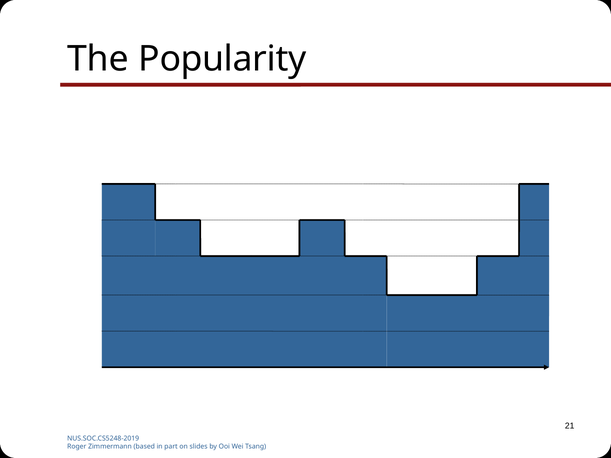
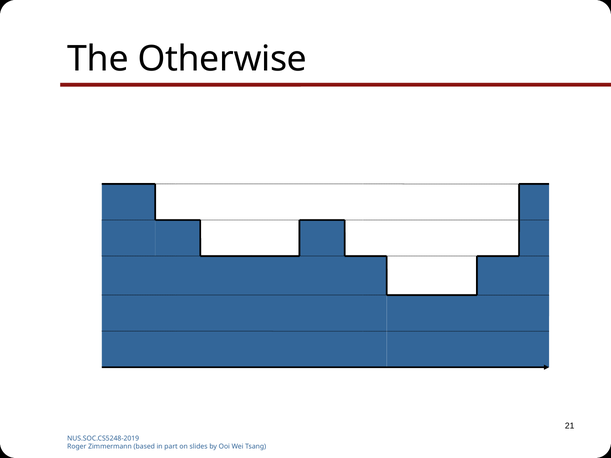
Popularity: Popularity -> Otherwise
